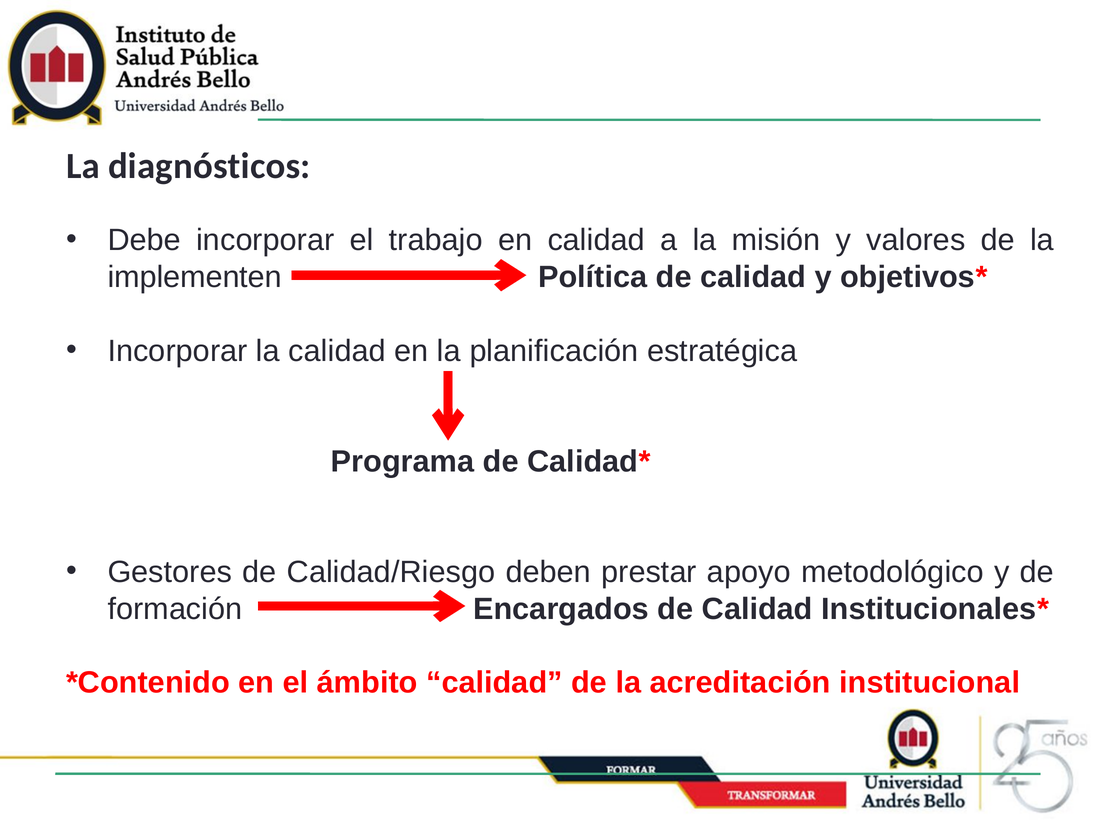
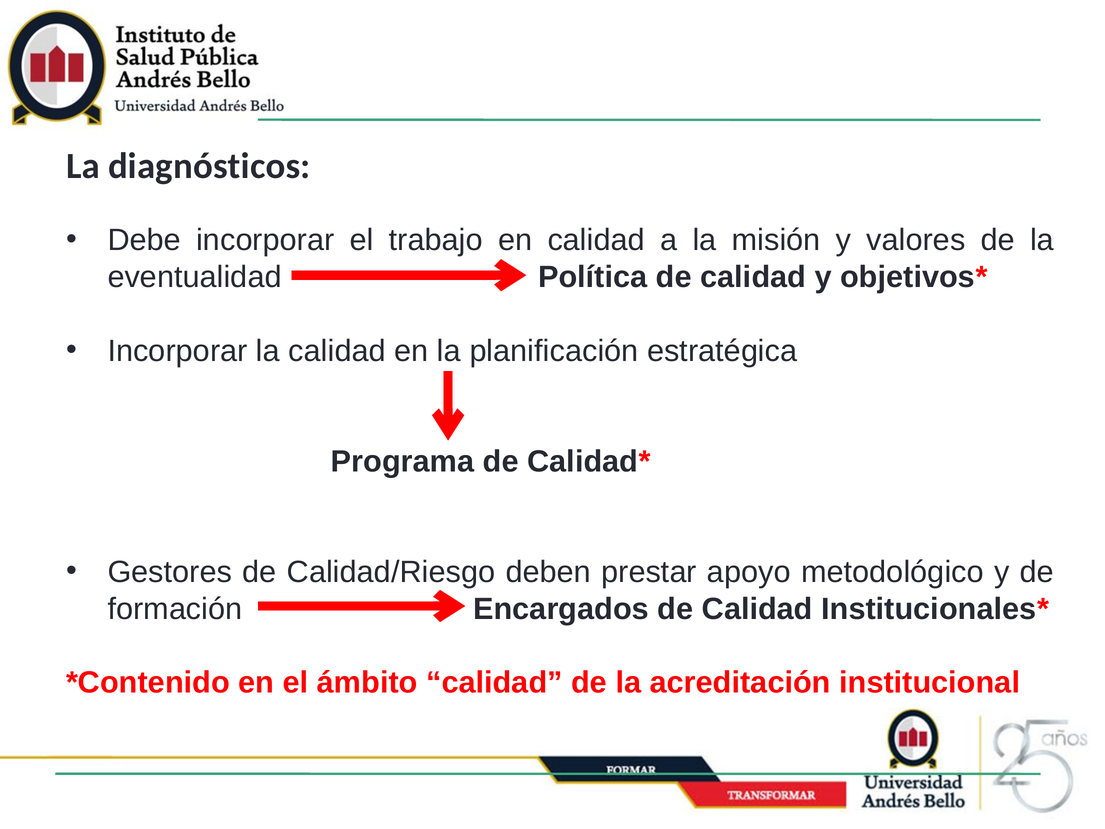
implementen: implementen -> eventualidad
